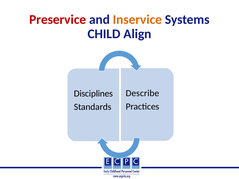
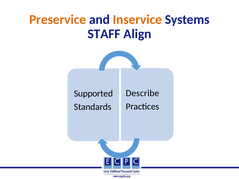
Preservice colour: red -> orange
CHILD: CHILD -> STAFF
Disciplines: Disciplines -> Supported
